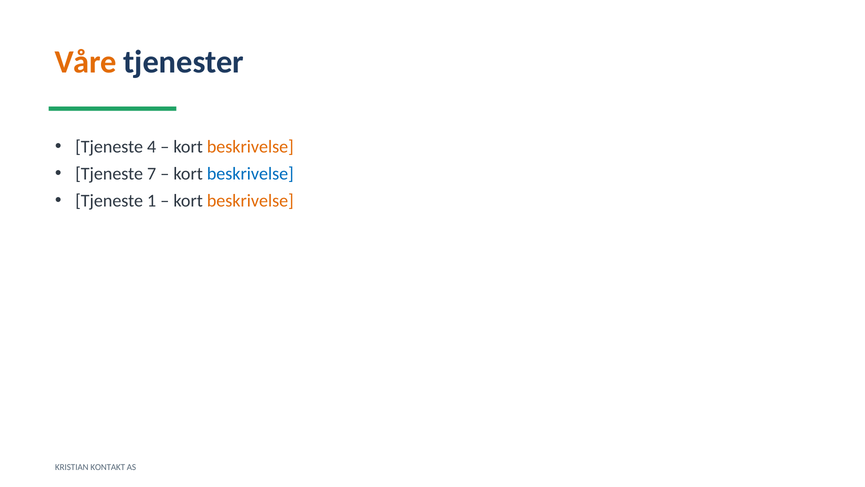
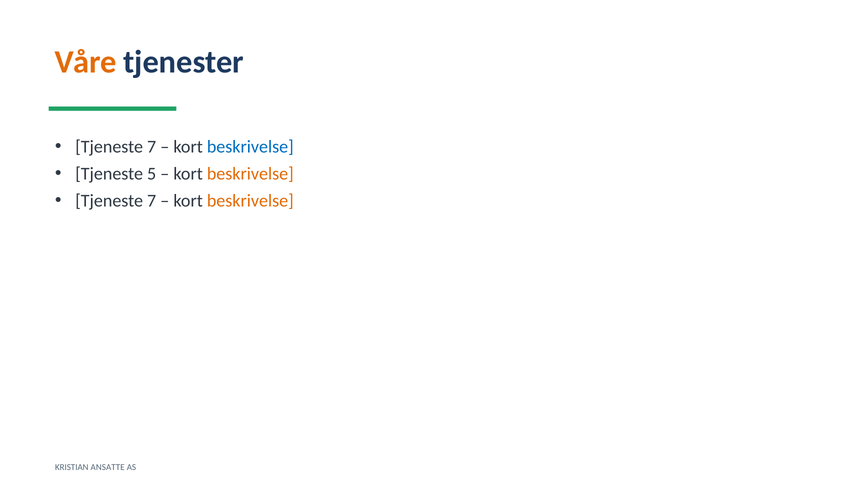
4 at (152, 147): 4 -> 7
beskrivelse at (250, 147) colour: orange -> blue
7: 7 -> 5
beskrivelse at (250, 174) colour: blue -> orange
1 at (152, 201): 1 -> 7
KONTAKT: KONTAKT -> ANSATTE
